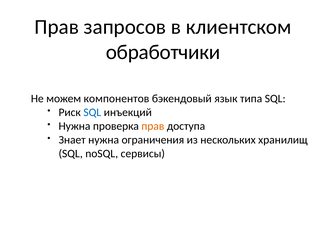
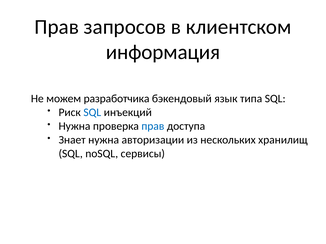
обработчики: обработчики -> информация
компонентов: компонентов -> разработчика
прав at (153, 126) colour: orange -> blue
ограничения: ограничения -> авторизации
